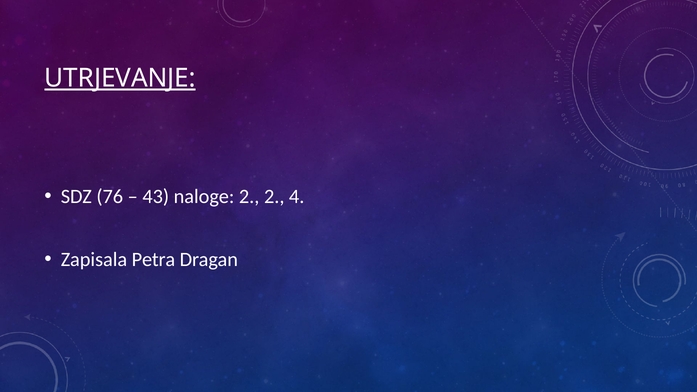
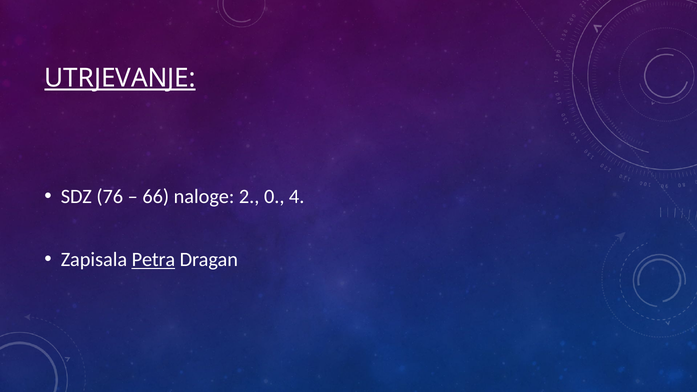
43: 43 -> 66
2 2: 2 -> 0
Petra underline: none -> present
